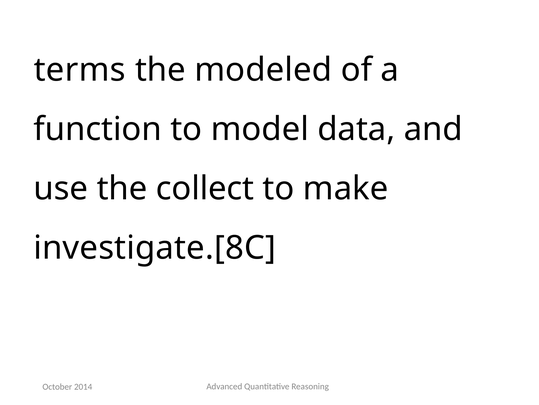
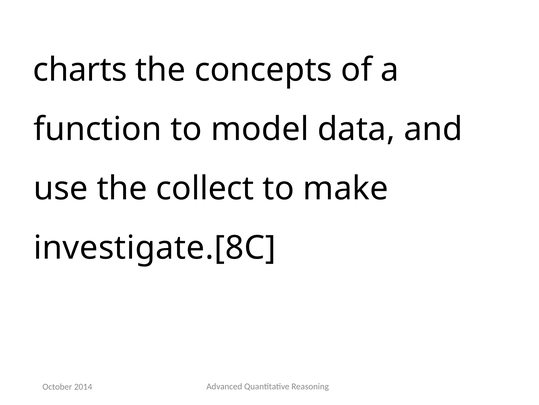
terms: terms -> charts
modeled: modeled -> concepts
